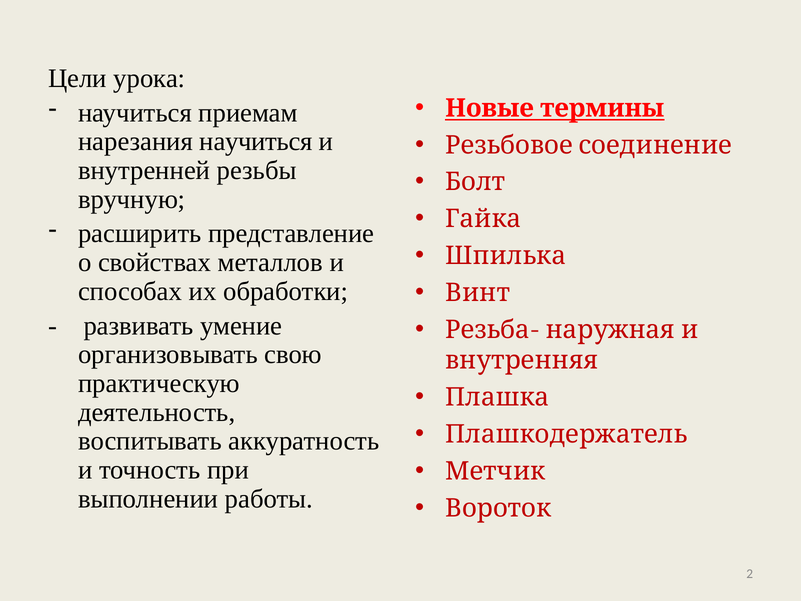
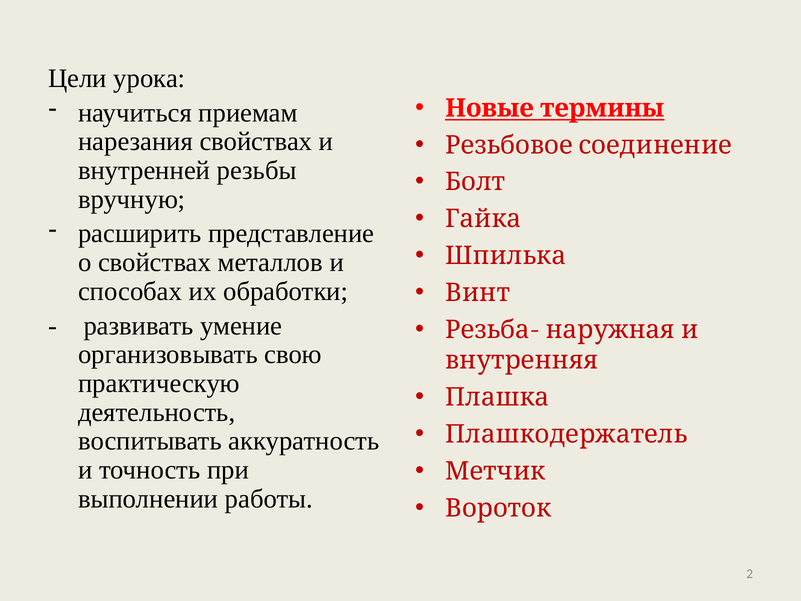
нарезания научиться: научиться -> свойствах
